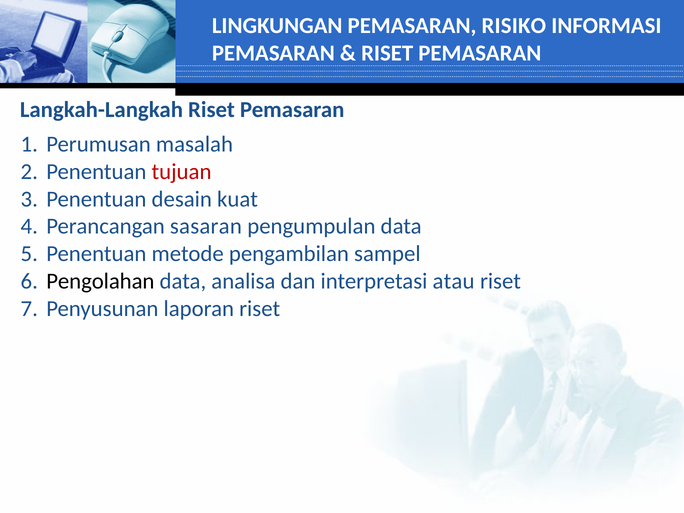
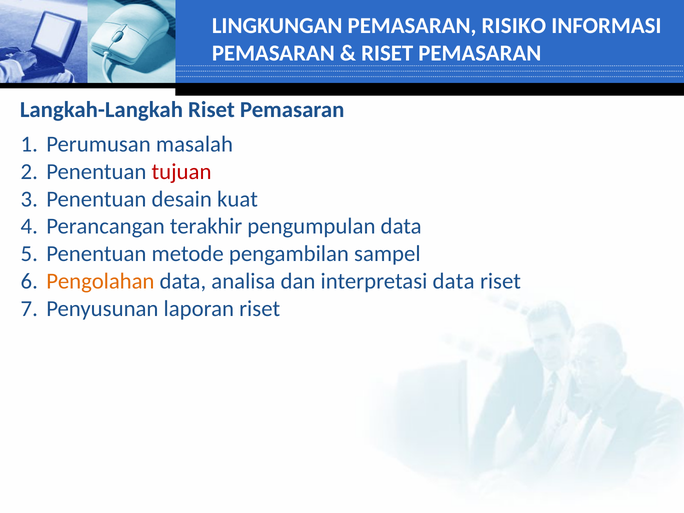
sasaran: sasaran -> terakhir
Pengolahan colour: black -> orange
interpretasi atau: atau -> data
